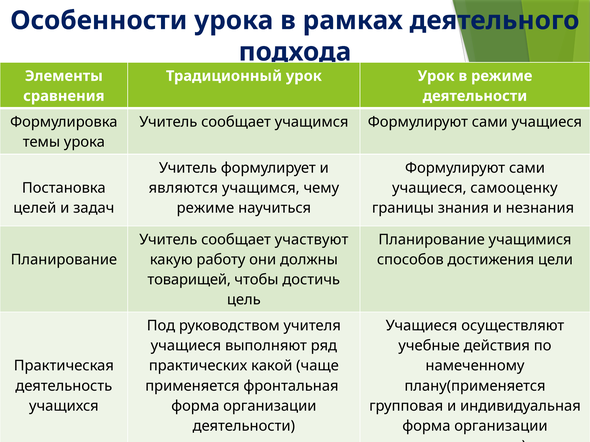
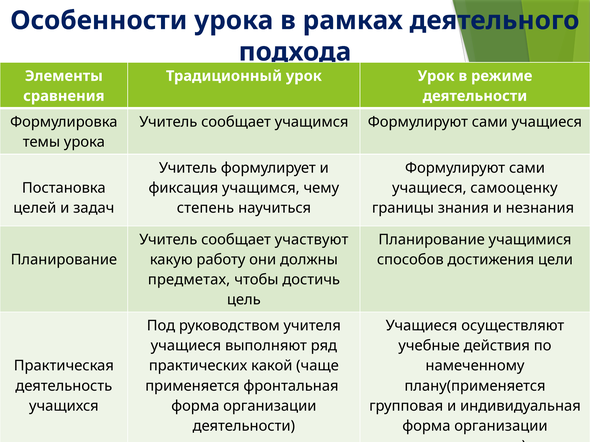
являются: являются -> фиксация
режиме at (205, 208): режиме -> степень
товарищей: товарищей -> предметах
